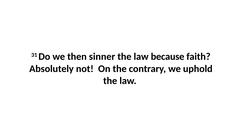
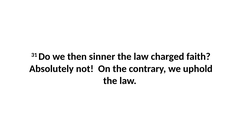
because: because -> charged
